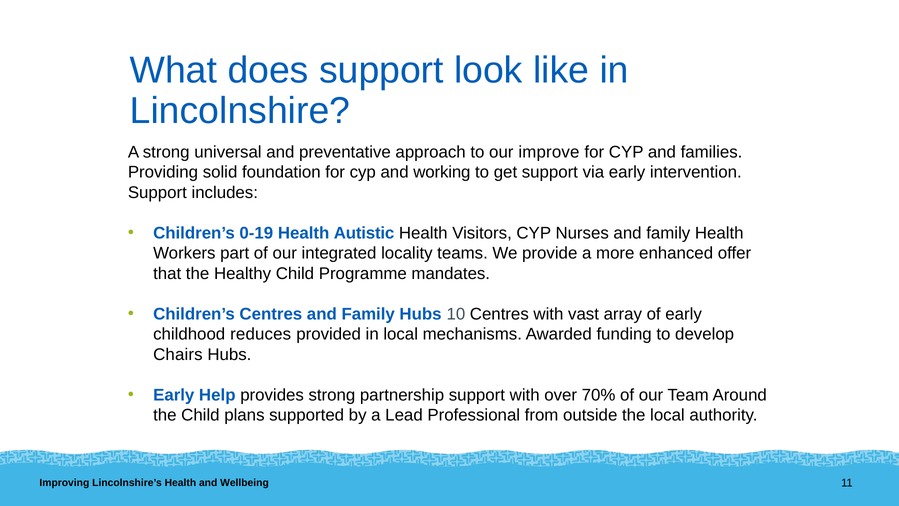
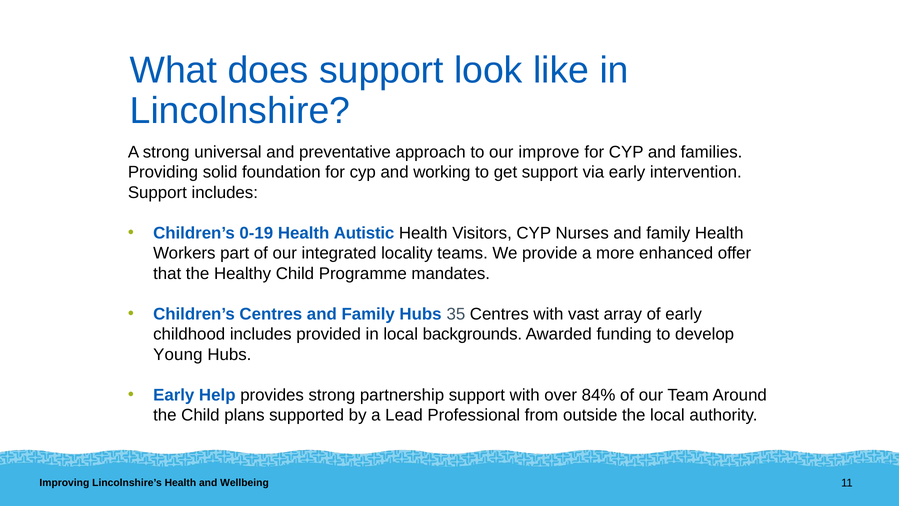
10: 10 -> 35
childhood reduces: reduces -> includes
mechanisms: mechanisms -> backgrounds
Chairs: Chairs -> Young
70%: 70% -> 84%
